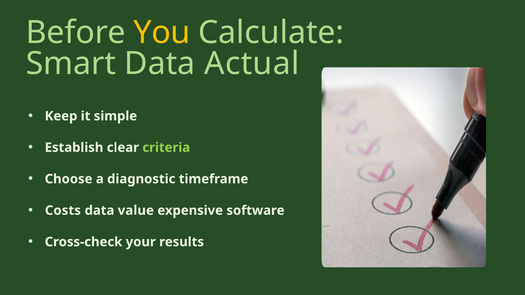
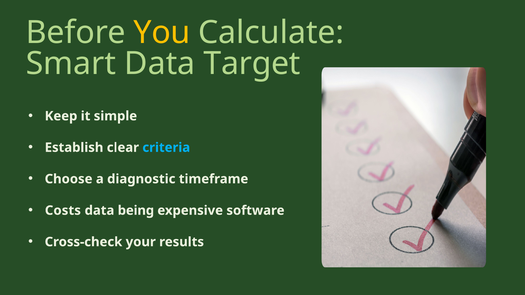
Actual: Actual -> Target
criteria colour: light green -> light blue
value: value -> being
